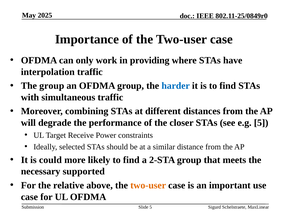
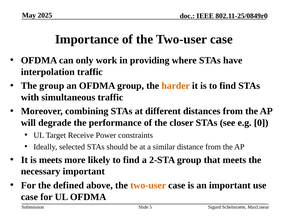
harder colour: blue -> orange
e.g 5: 5 -> 0
is could: could -> meets
necessary supported: supported -> important
relative: relative -> defined
